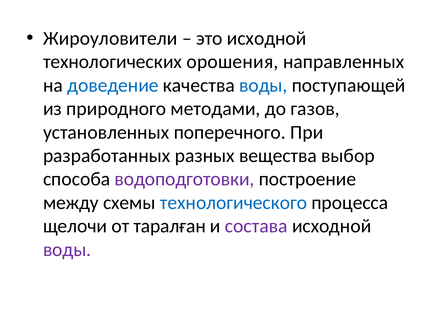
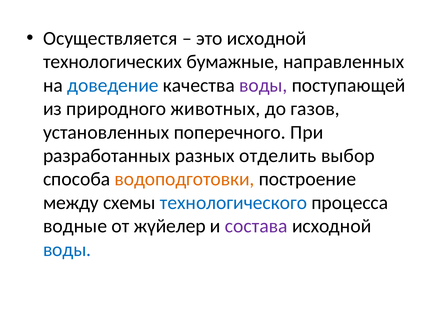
Жироуловители: Жироуловители -> Осуществляется
орошения: орошения -> бумажные
воды at (263, 85) colour: blue -> purple
методами: методами -> животных
вещества: вещества -> отделить
водоподготовки colour: purple -> orange
щелочи: щелочи -> водные
таралған: таралған -> жүйелер
воды at (67, 250) colour: purple -> blue
